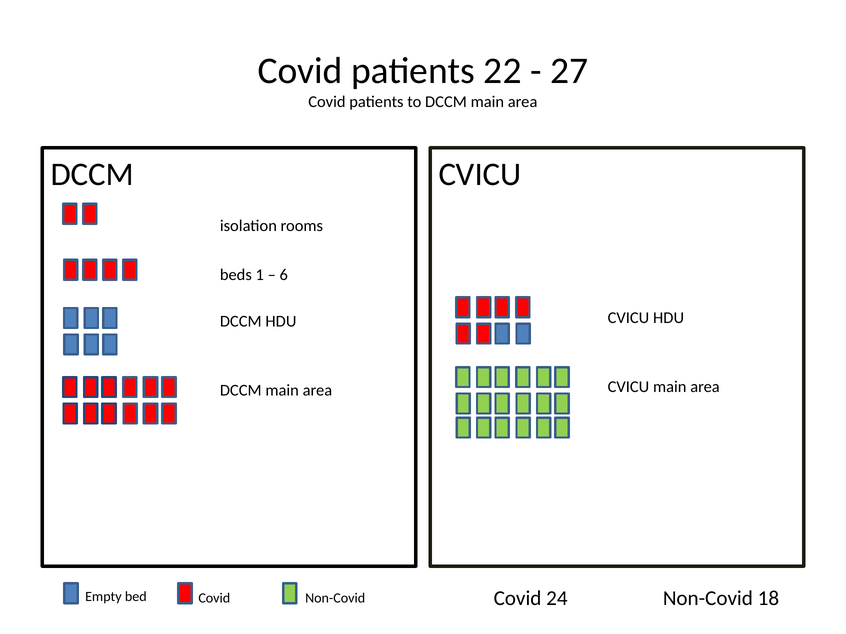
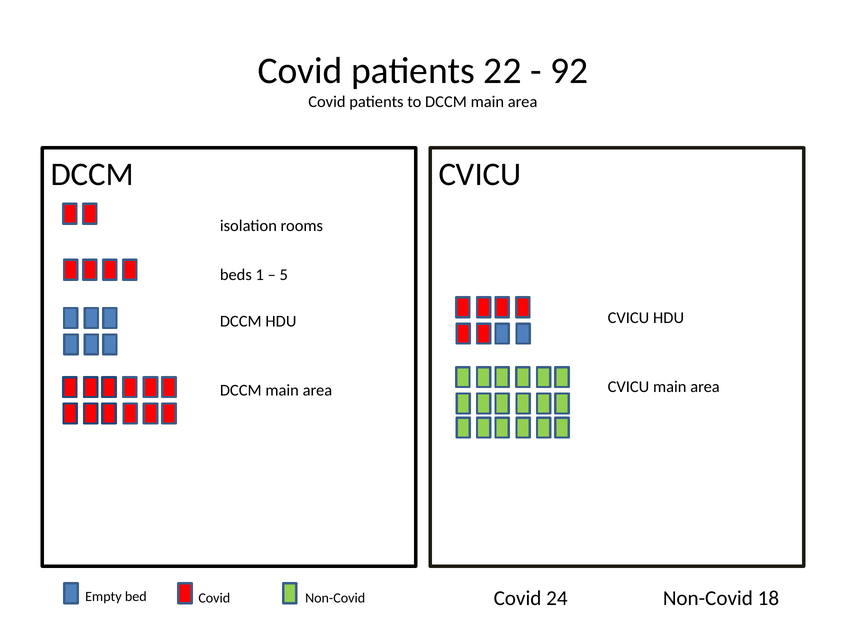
27: 27 -> 92
6: 6 -> 5
